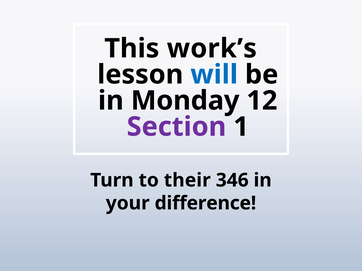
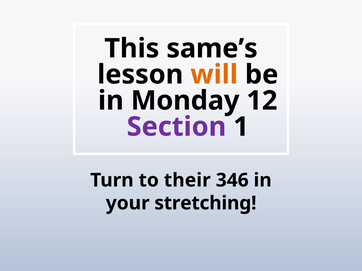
work’s: work’s -> same’s
will colour: blue -> orange
difference: difference -> stretching
